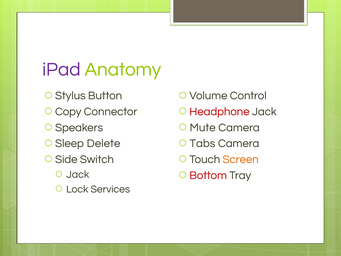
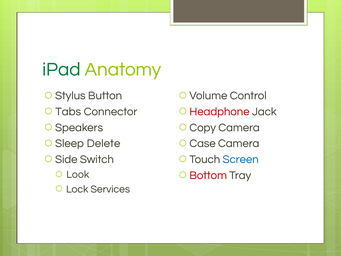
iPad colour: purple -> green
Copy: Copy -> Tabs
Mute: Mute -> Copy
Tabs: Tabs -> Case
Screen colour: orange -> blue
Jack at (78, 174): Jack -> Look
